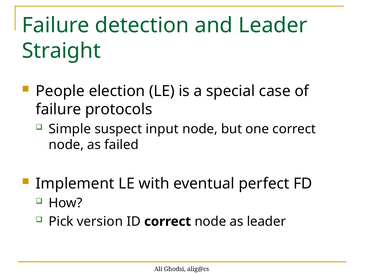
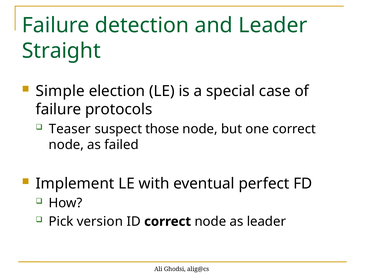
People: People -> Simple
Simple: Simple -> Teaser
input: input -> those
